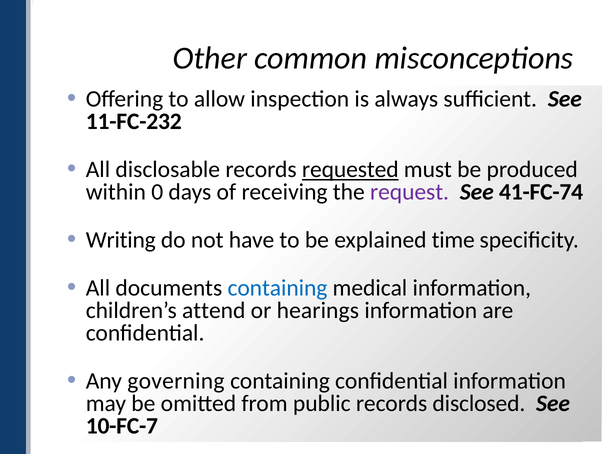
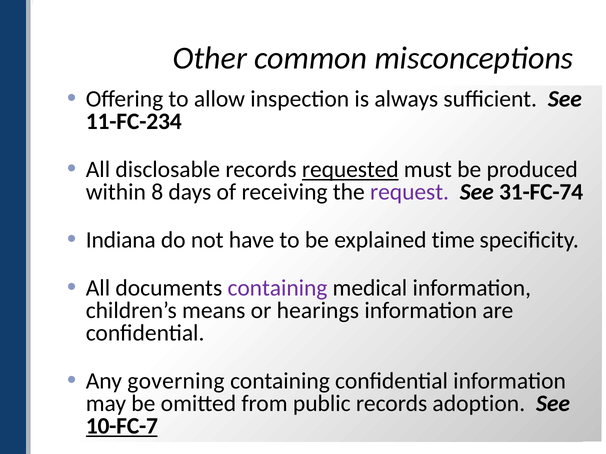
11-FC-232: 11-FC-232 -> 11-FC-234
0: 0 -> 8
41-FC-74: 41-FC-74 -> 31-FC-74
Writing: Writing -> Indiana
containing at (277, 288) colour: blue -> purple
attend: attend -> means
disclosed: disclosed -> adoption
10-FC-7 underline: none -> present
